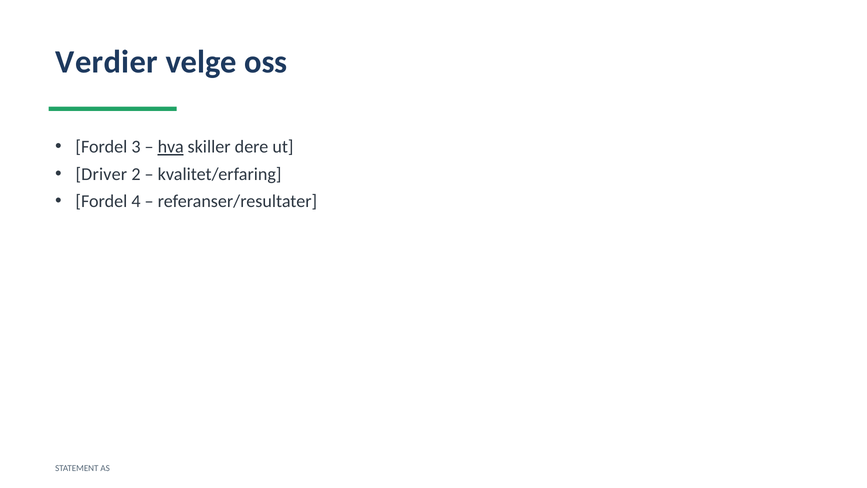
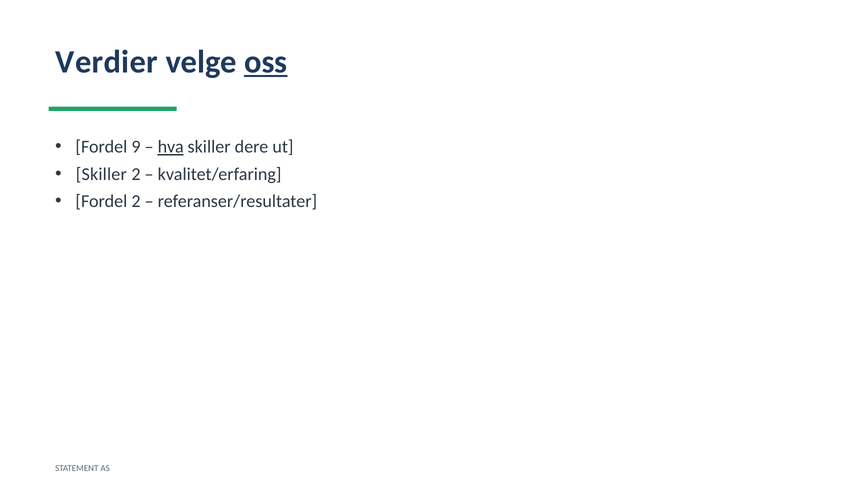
oss underline: none -> present
3: 3 -> 9
Driver at (101, 174): Driver -> Skiller
Fordel 4: 4 -> 2
